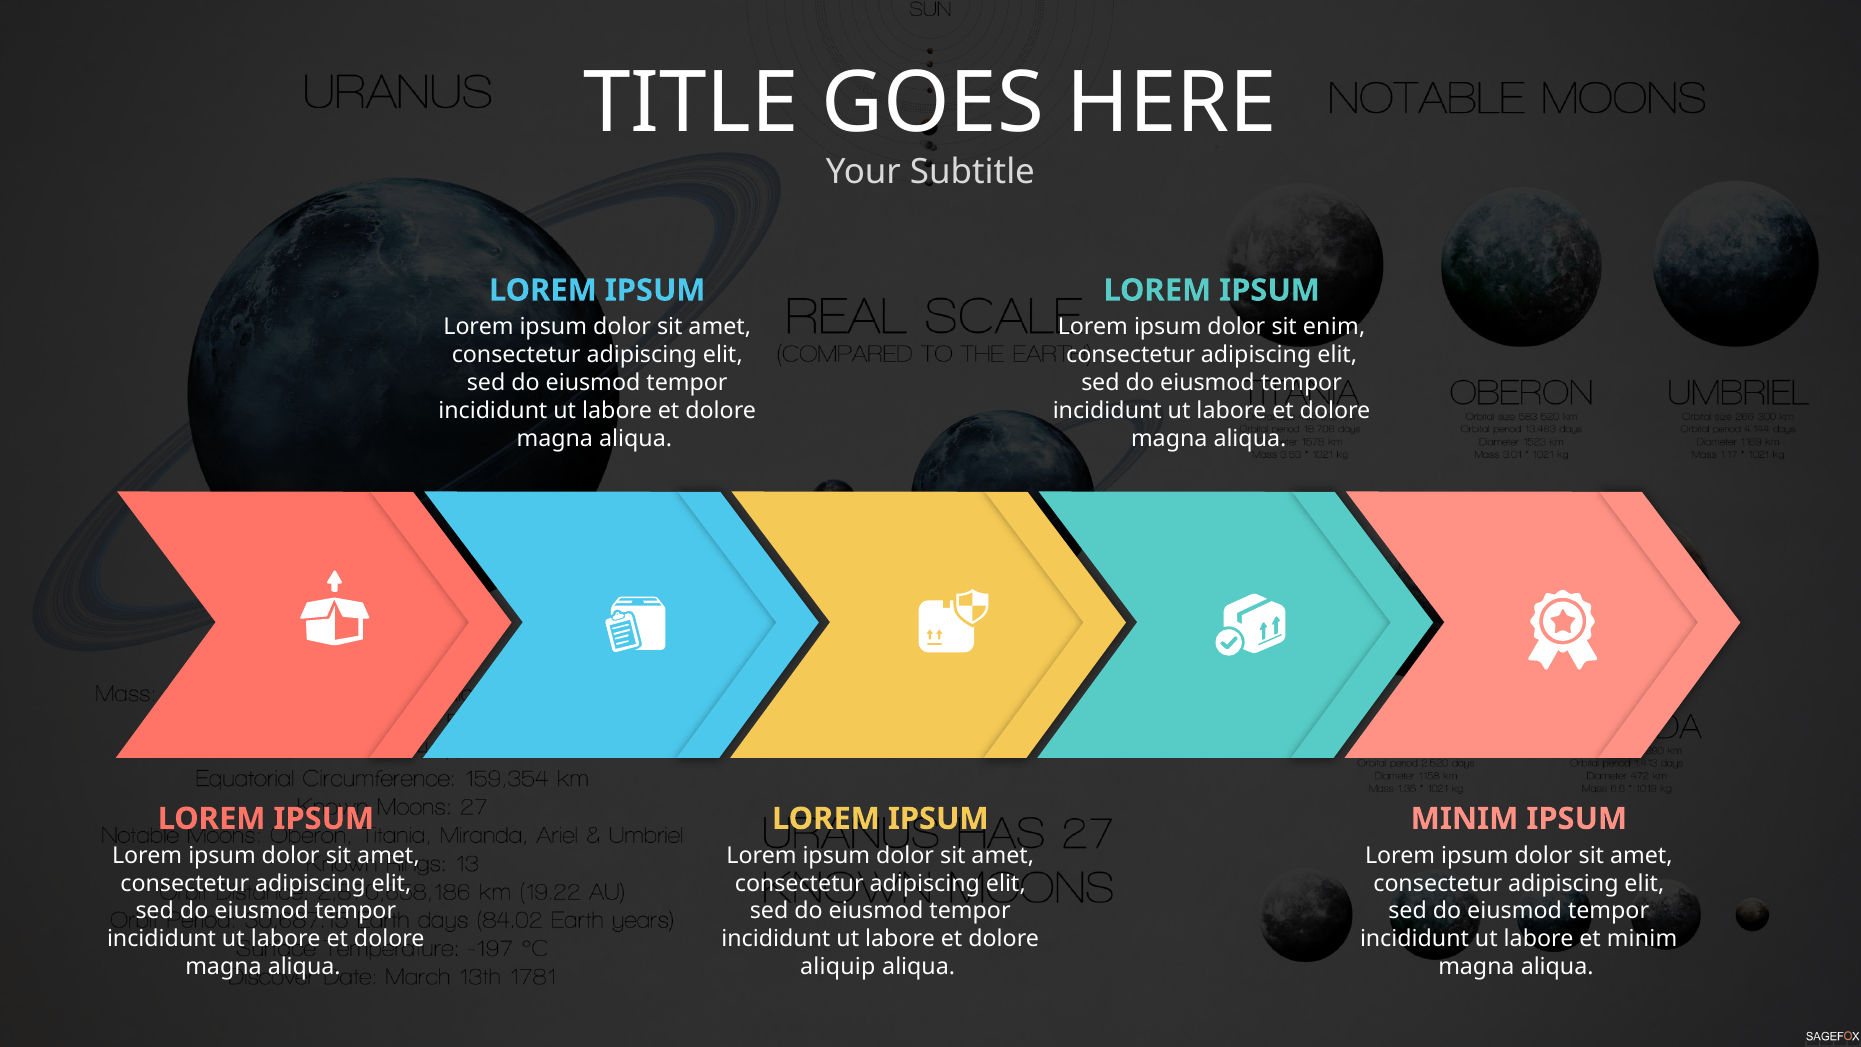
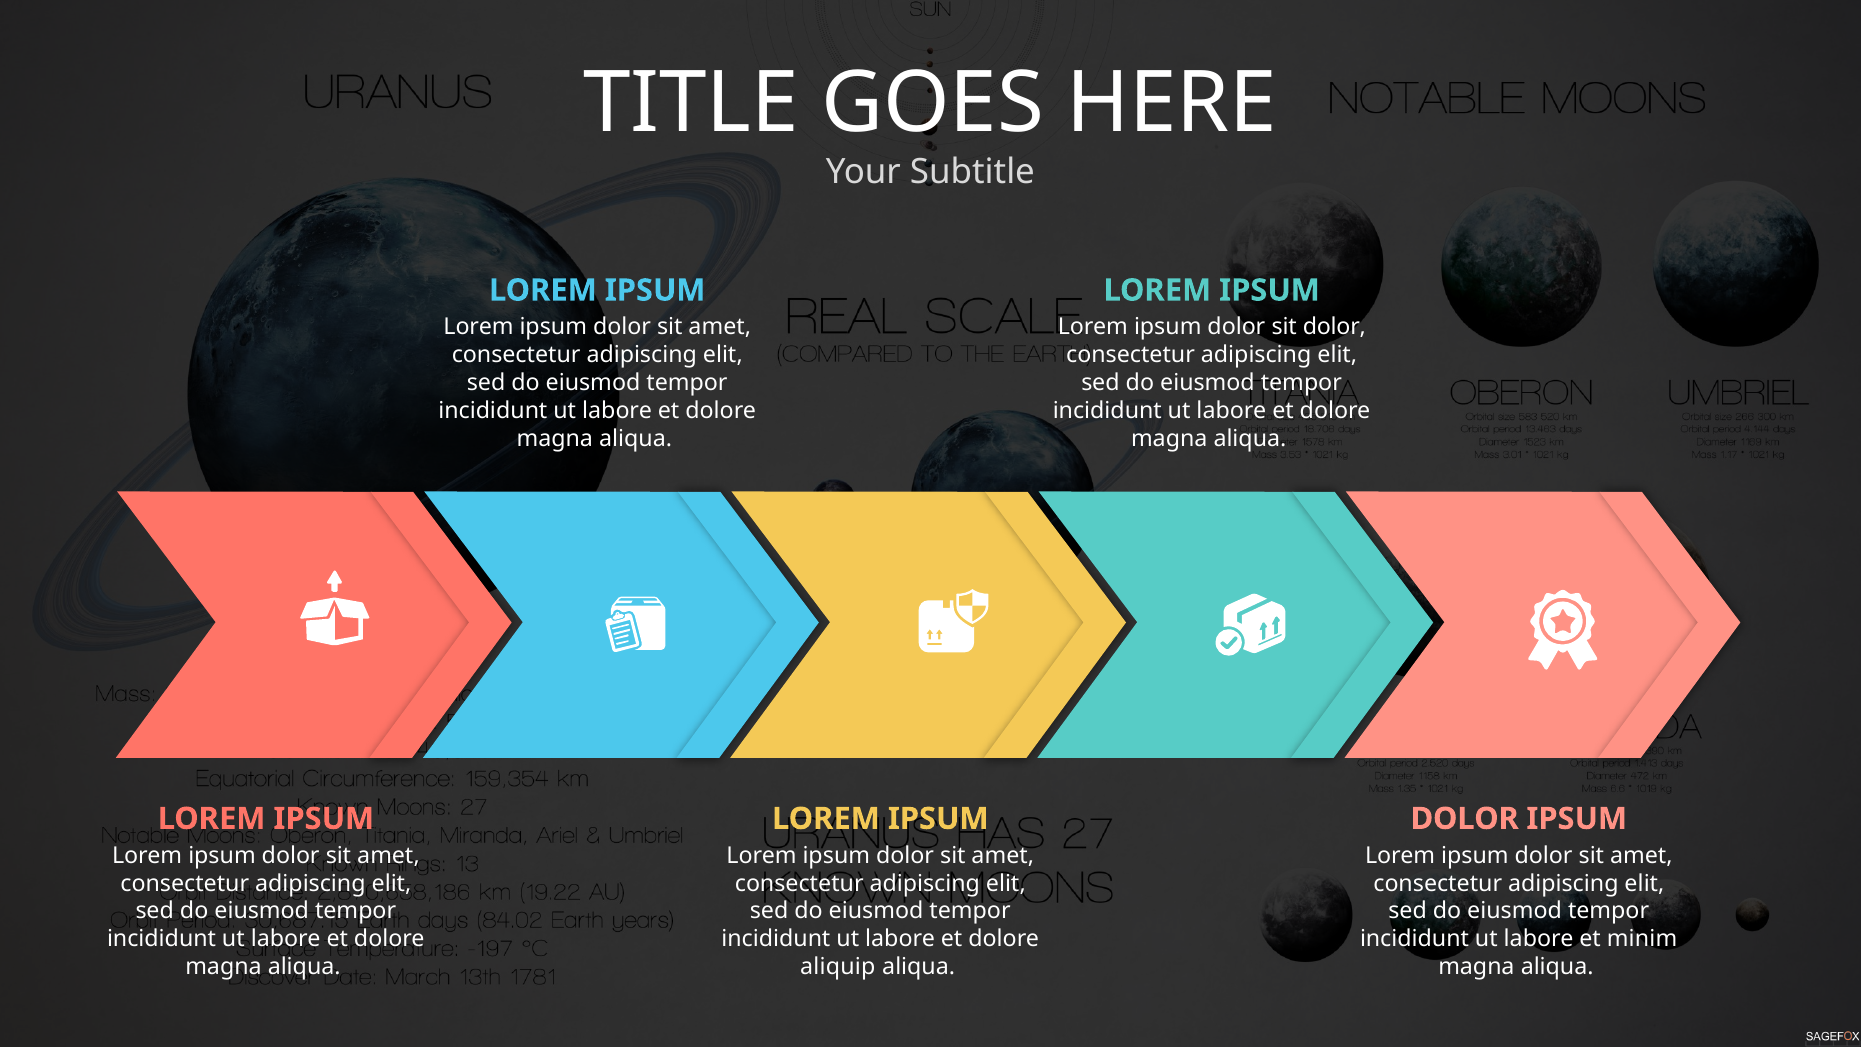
sit enim: enim -> dolor
MINIM at (1465, 819): MINIM -> DOLOR
